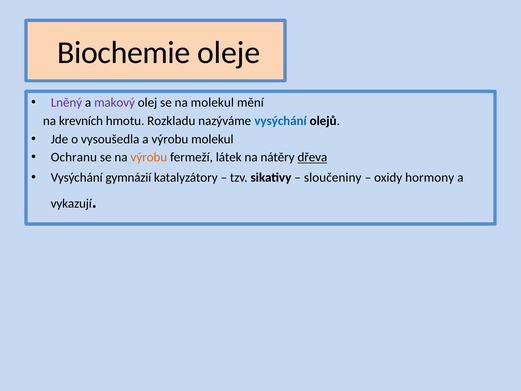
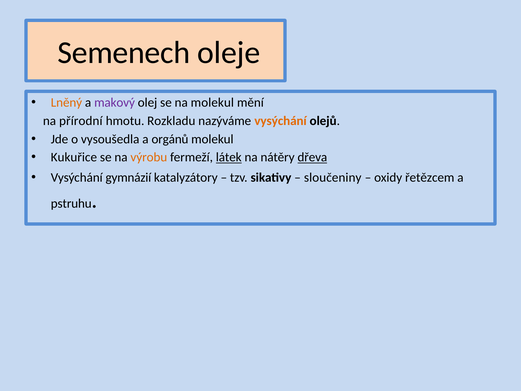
Biochemie: Biochemie -> Semenech
Lněný colour: purple -> orange
krevních: krevních -> přírodní
vysýchání at (281, 121) colour: blue -> orange
a výrobu: výrobu -> orgánů
Ochranu: Ochranu -> Kukuřice
látek underline: none -> present
hormony: hormony -> řetězcem
vykazují: vykazují -> pstruhu
